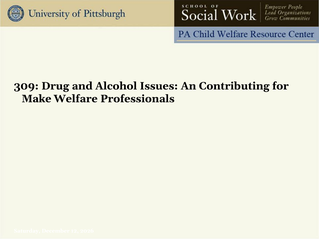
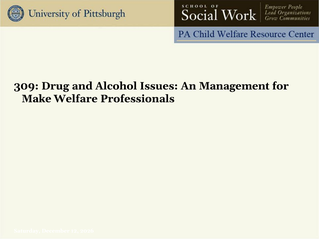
Contributing: Contributing -> Management
